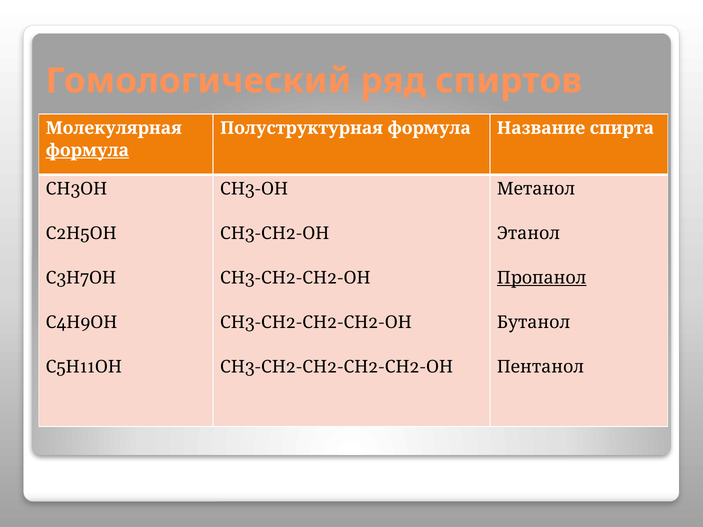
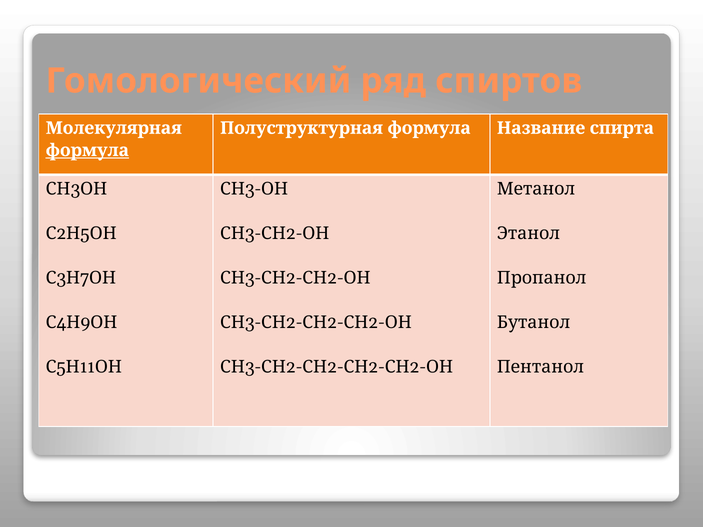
Пропанол underline: present -> none
